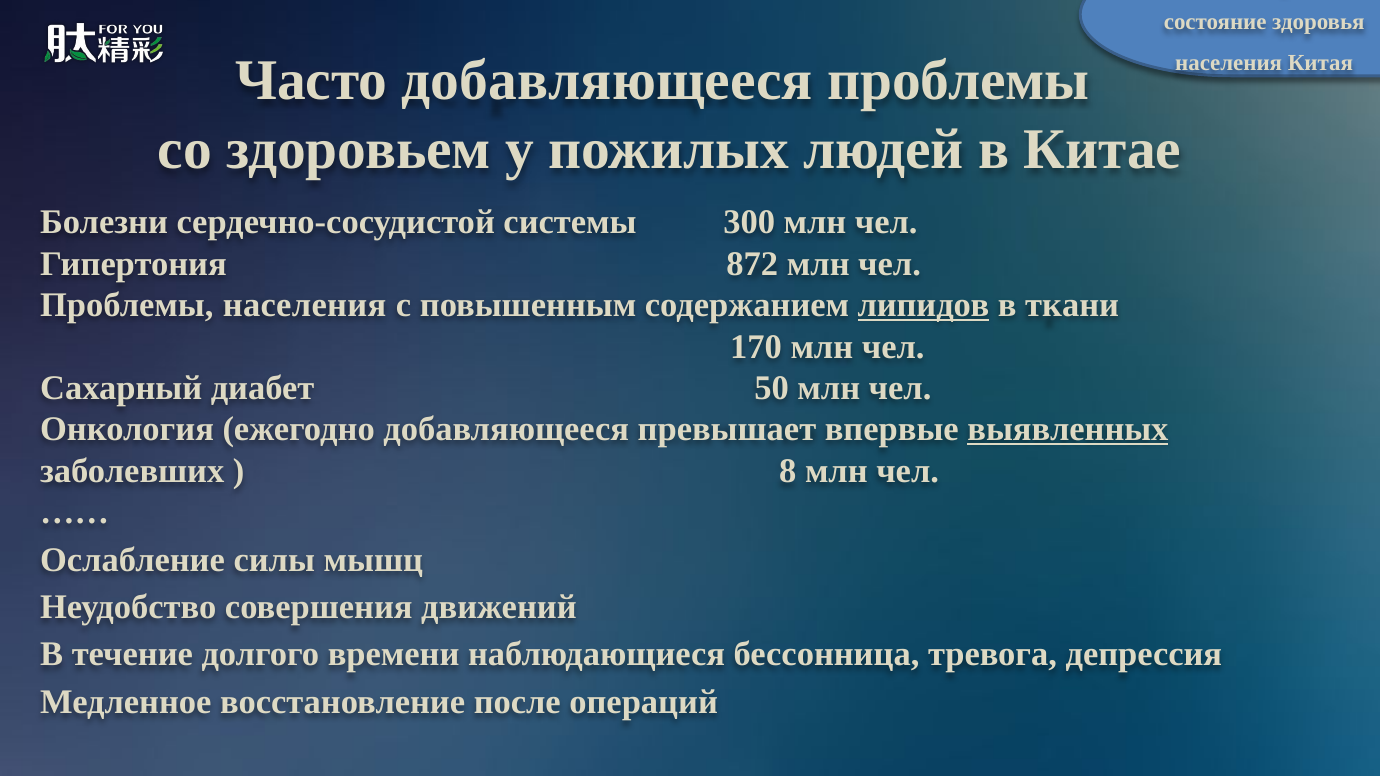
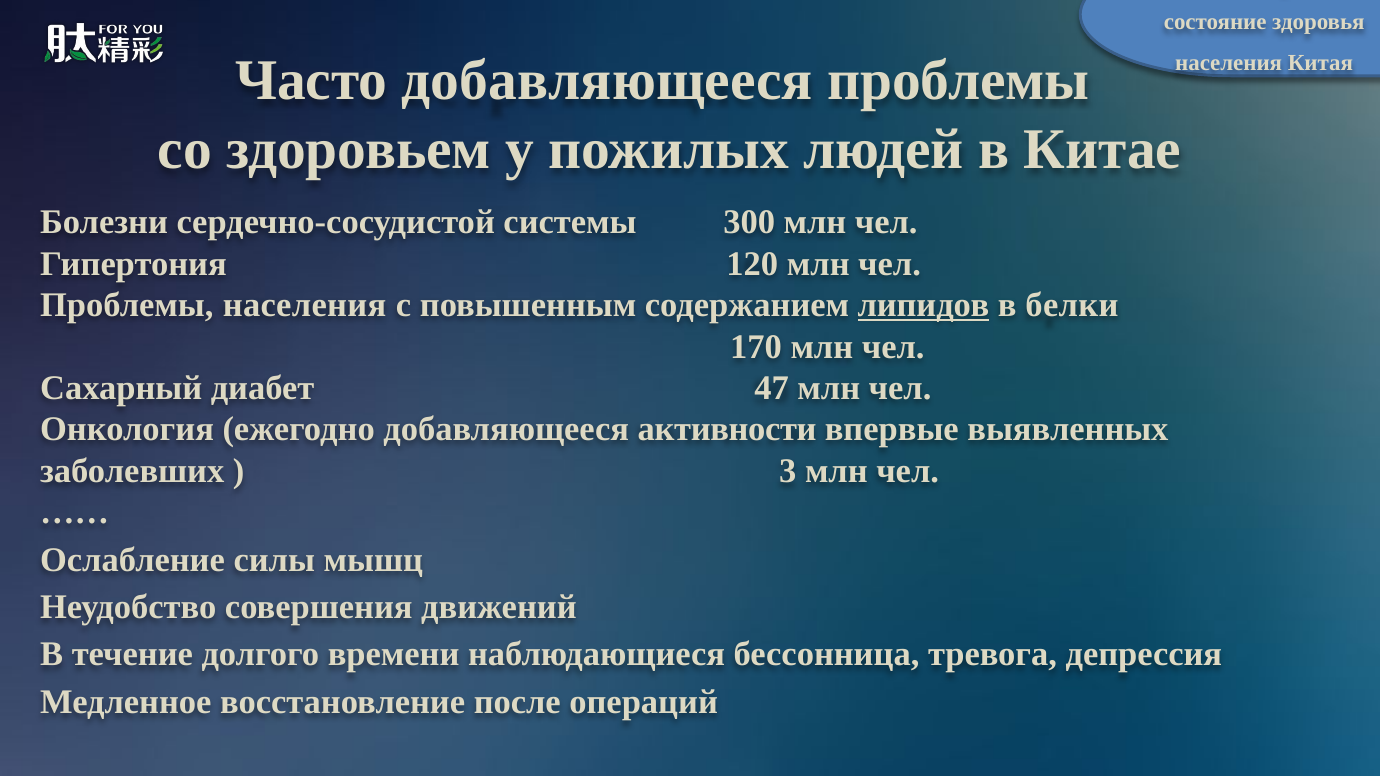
872: 872 -> 120
ткани: ткани -> белки
50: 50 -> 47
превышает: превышает -> активности
выявленных underline: present -> none
8: 8 -> 3
